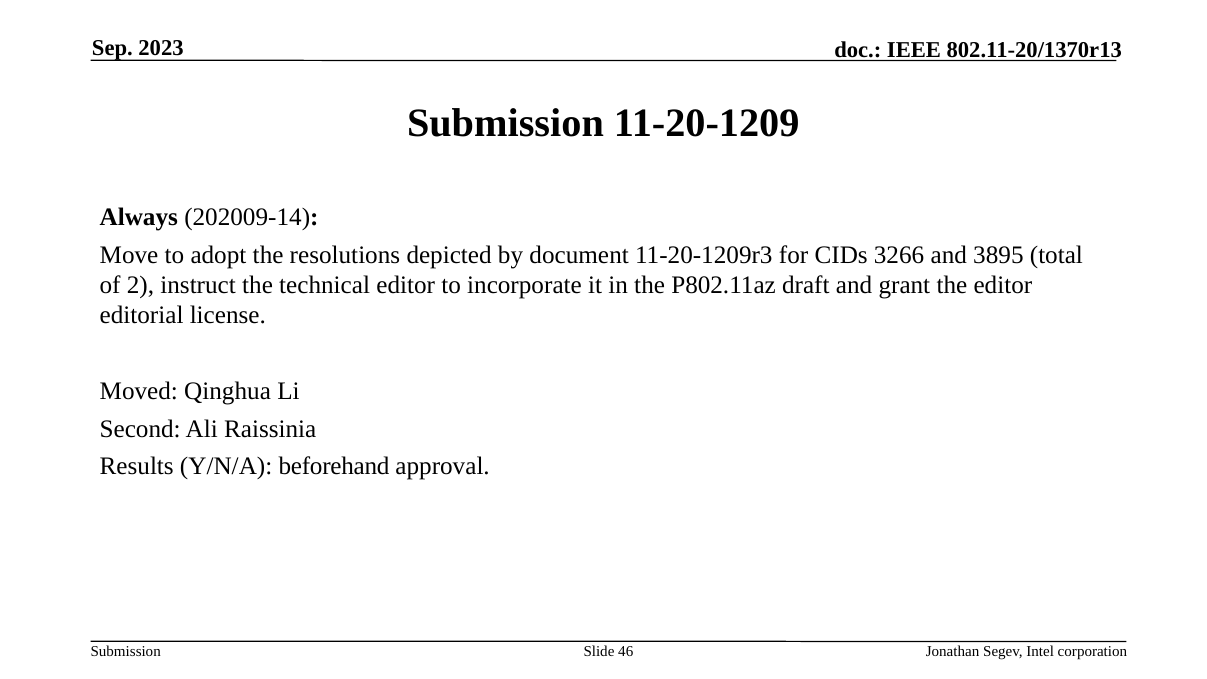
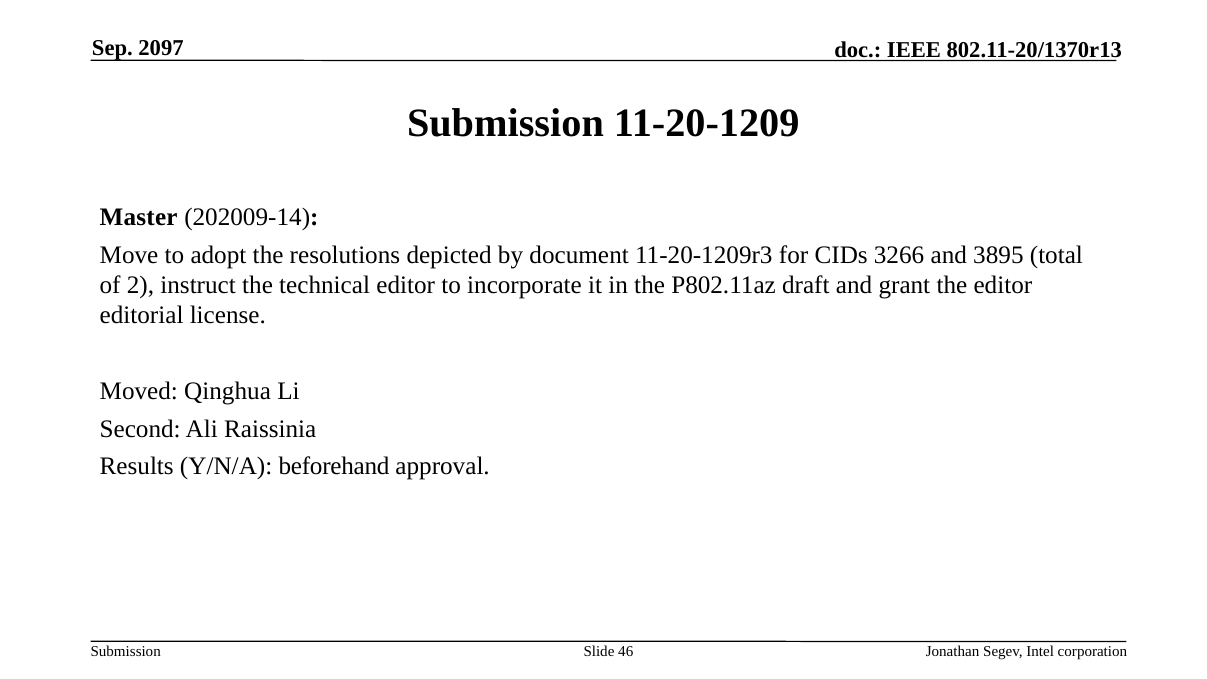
2023: 2023 -> 2097
Always: Always -> Master
